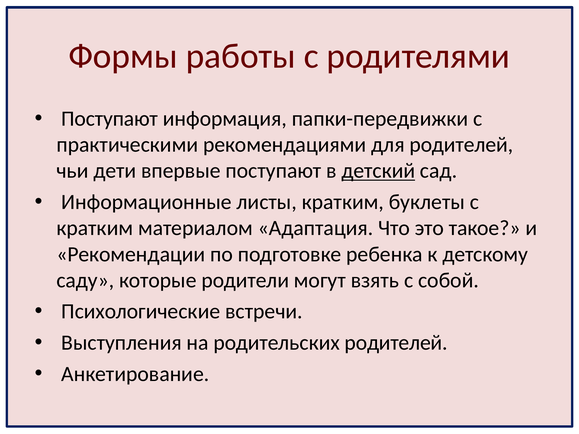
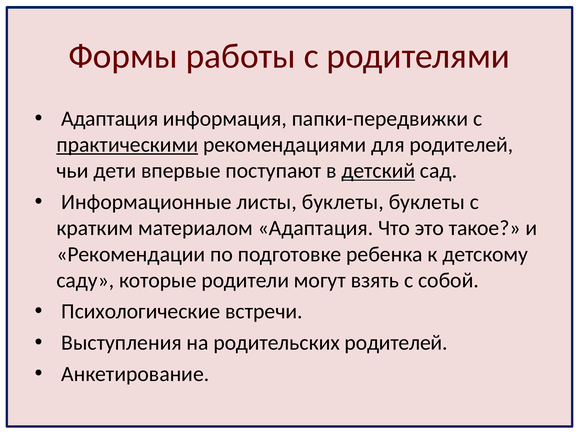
Поступают at (110, 119): Поступают -> Адаптация
практическими underline: none -> present
листы кратким: кратким -> буклеты
